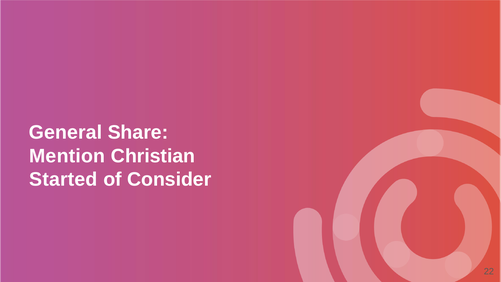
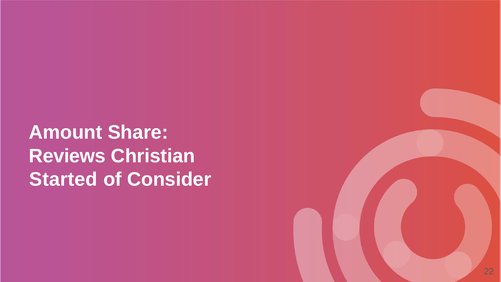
General: General -> Amount
Mention: Mention -> Reviews
